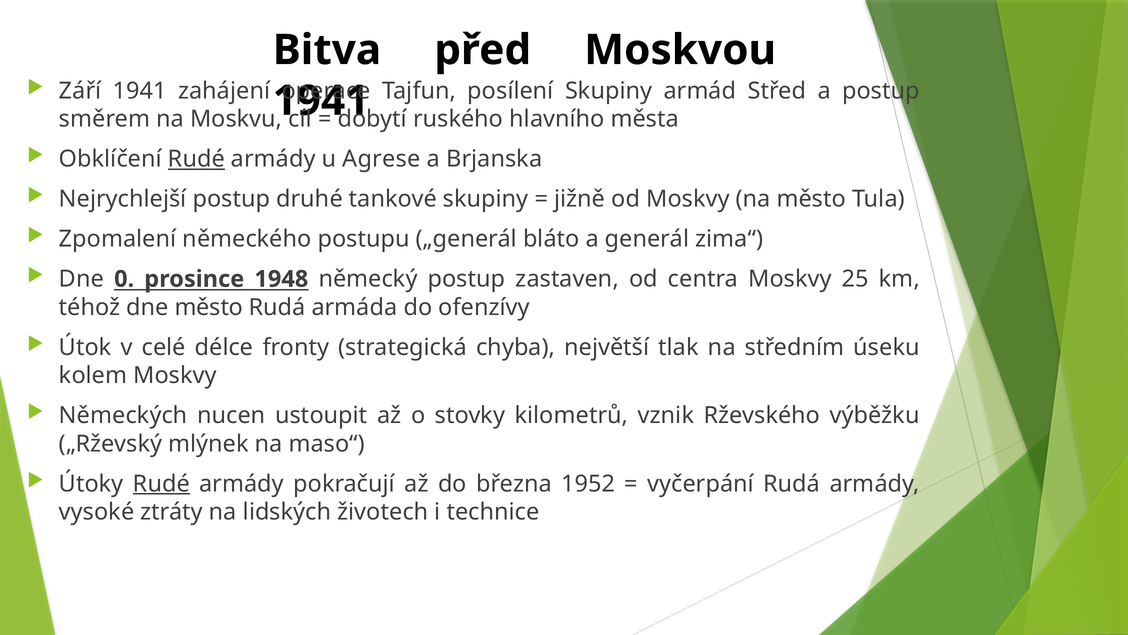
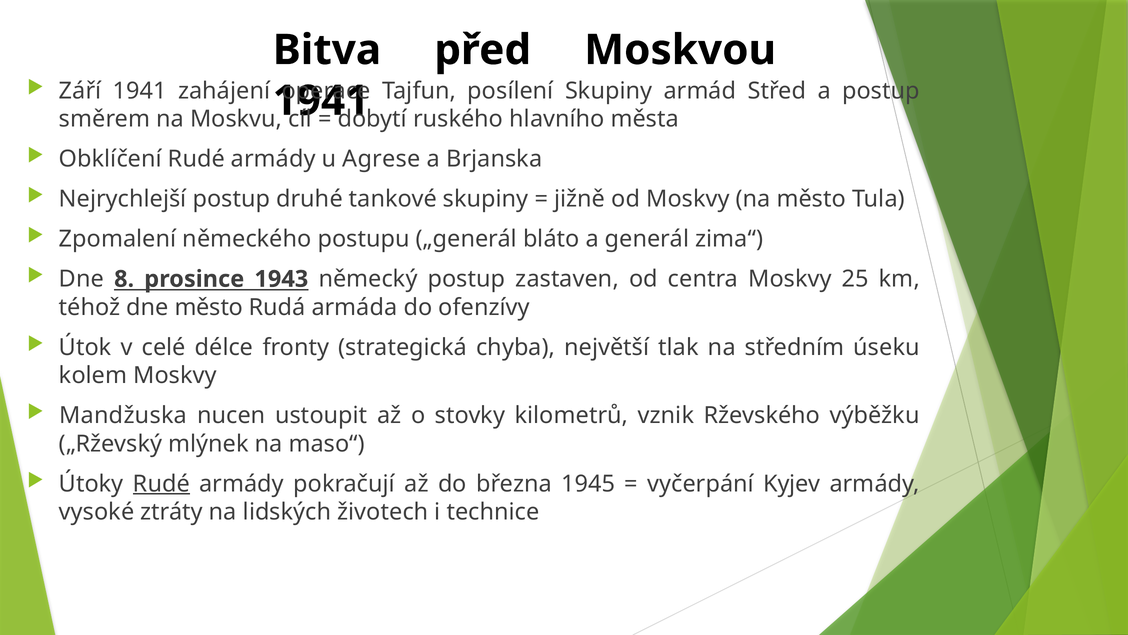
Rudé at (196, 159) underline: present -> none
0: 0 -> 8
1948: 1948 -> 1943
Německých: Německých -> Mandžuska
1952: 1952 -> 1945
vyčerpání Rudá: Rudá -> Kyjev
